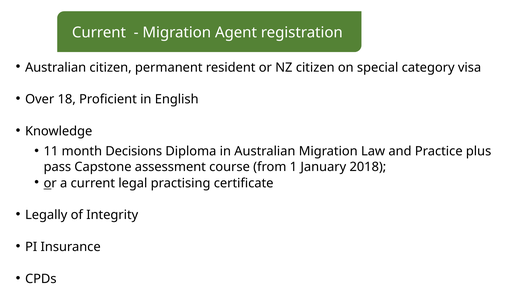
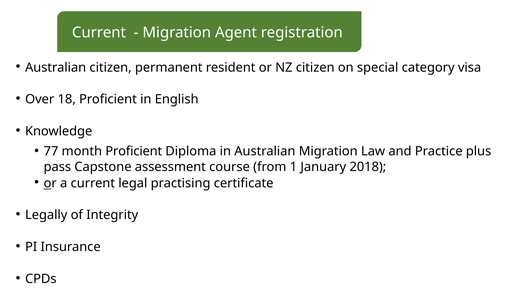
11: 11 -> 77
month Decisions: Decisions -> Proficient
